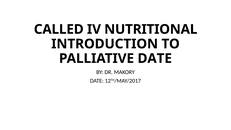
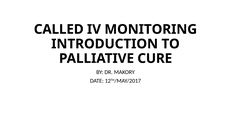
NUTRITIONAL: NUTRITIONAL -> MONITORING
PALLIATIVE DATE: DATE -> CURE
